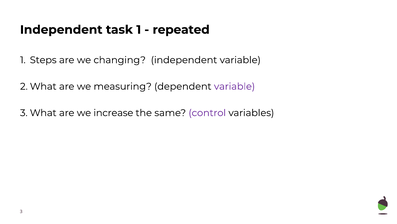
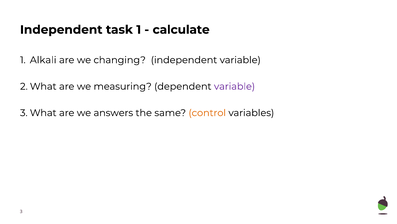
repeated: repeated -> calculate
Steps: Steps -> Alkali
increase: increase -> answers
control colour: purple -> orange
